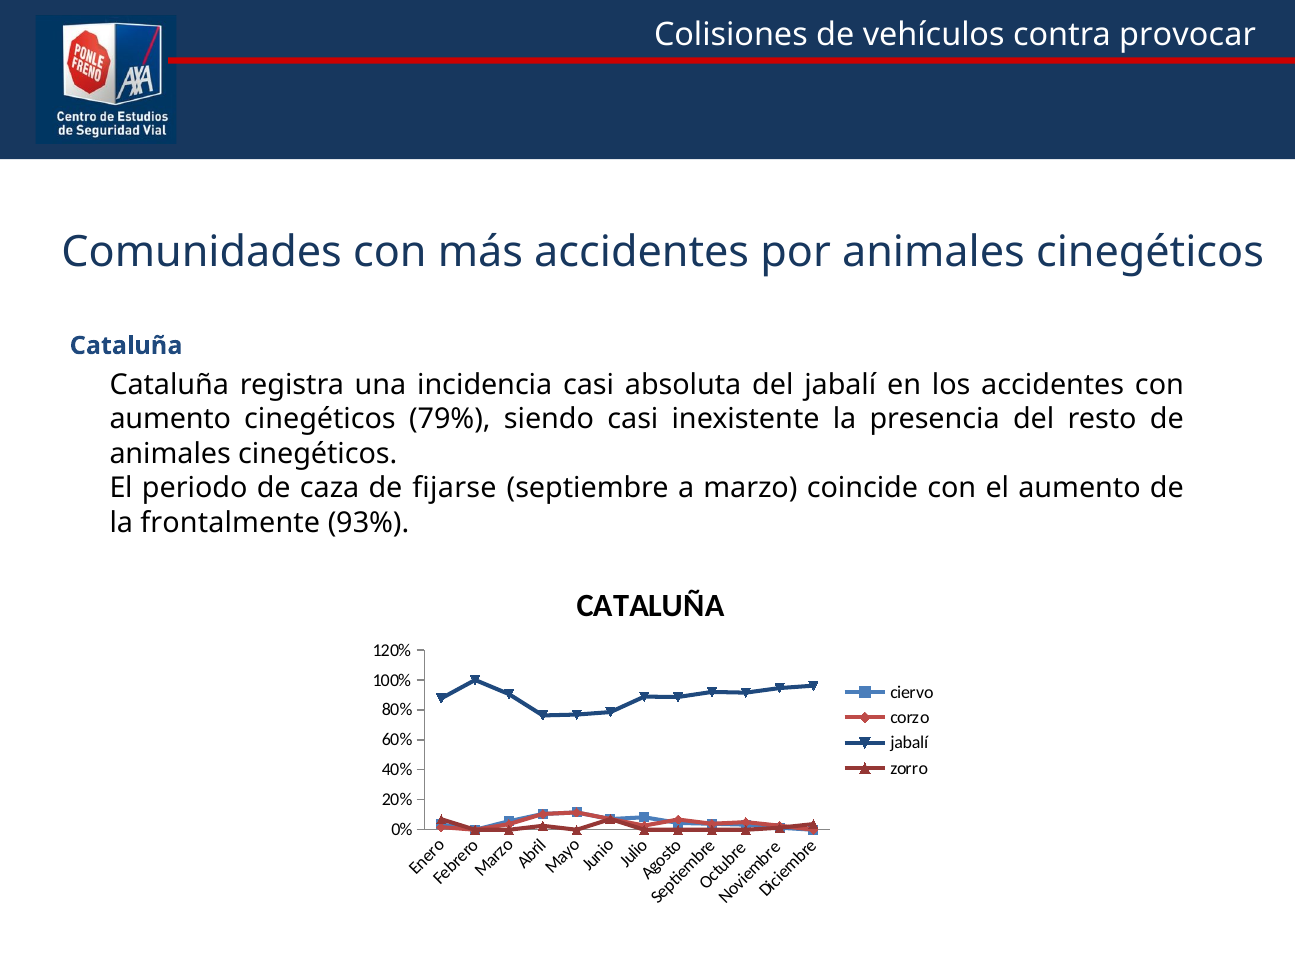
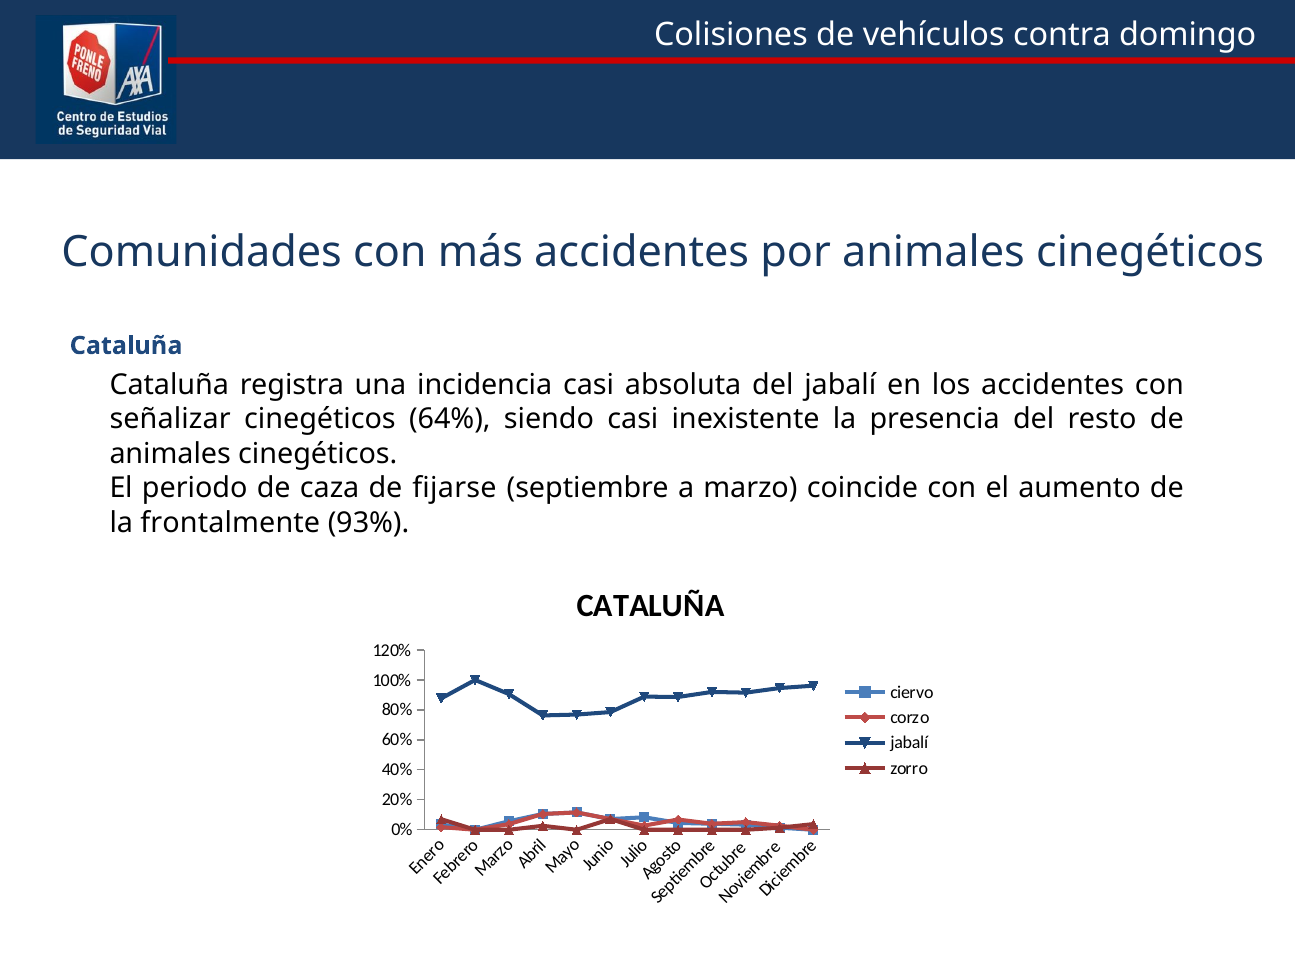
provocar: provocar -> domingo
aumento at (170, 420): aumento -> señalizar
79%: 79% -> 64%
